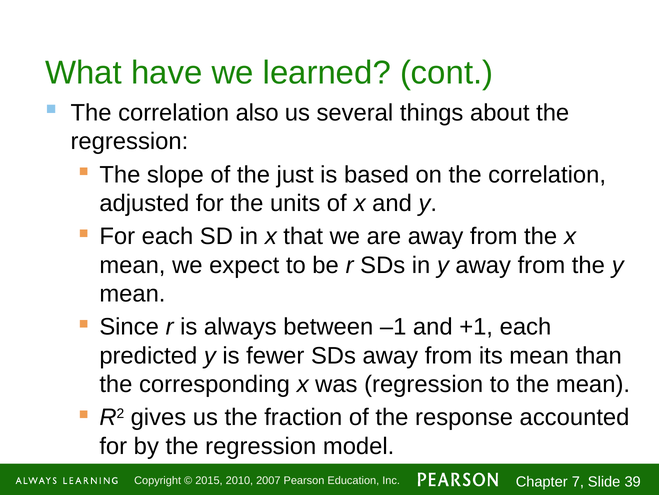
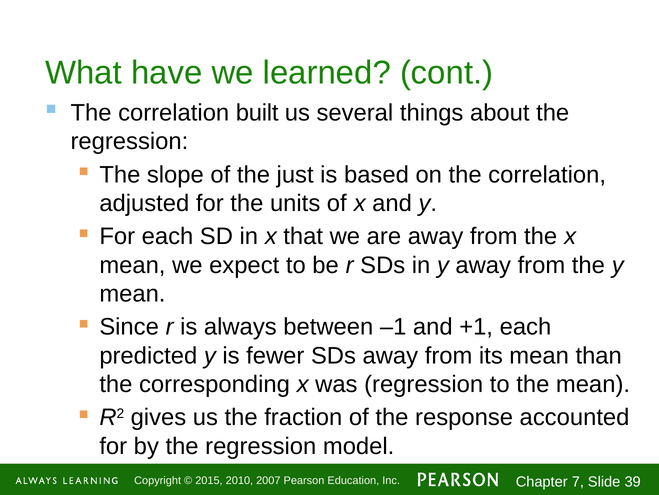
also: also -> built
